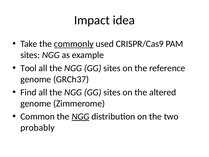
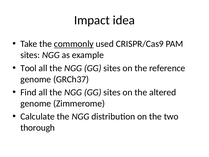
Common: Common -> Calculate
NGG at (80, 116) underline: present -> none
probably: probably -> thorough
